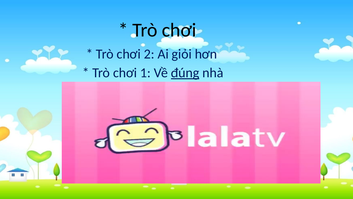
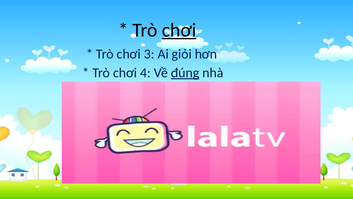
chơi at (179, 30) underline: none -> present
2: 2 -> 3
1: 1 -> 4
